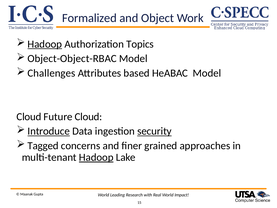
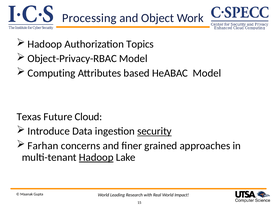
Formalized: Formalized -> Processing
Hadoop at (45, 44) underline: present -> none
Object-Object-RBAC: Object-Object-RBAC -> Object-Privacy-RBAC
Challenges: Challenges -> Computing
Cloud at (29, 117): Cloud -> Texas
Introduce underline: present -> none
Tagged: Tagged -> Farhan
